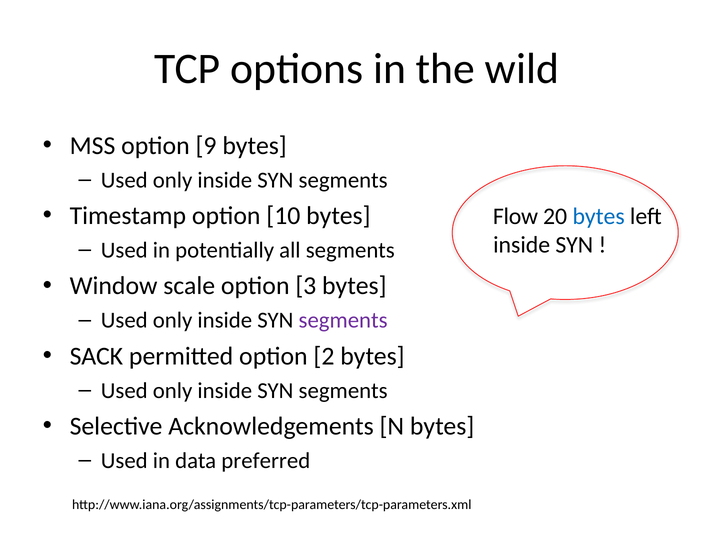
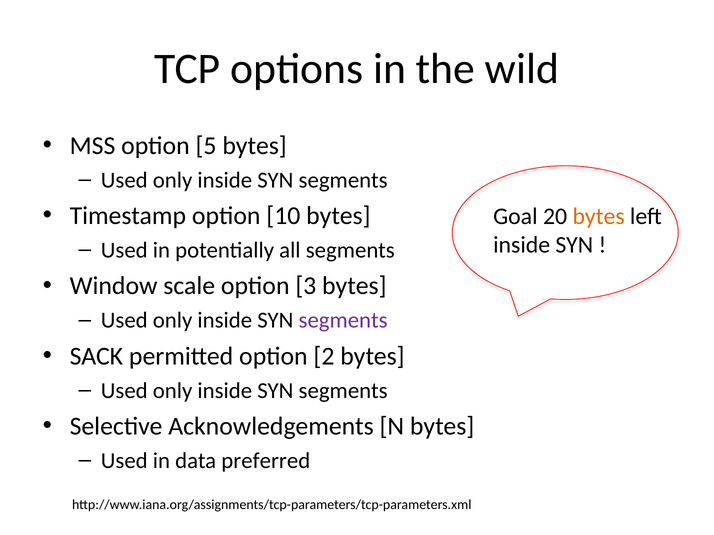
9: 9 -> 5
Flow: Flow -> Goal
bytes at (599, 217) colour: blue -> orange
